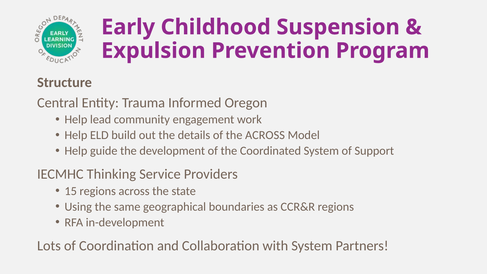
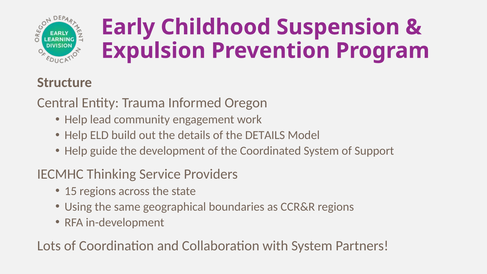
of the ACROSS: ACROSS -> DETAILS
